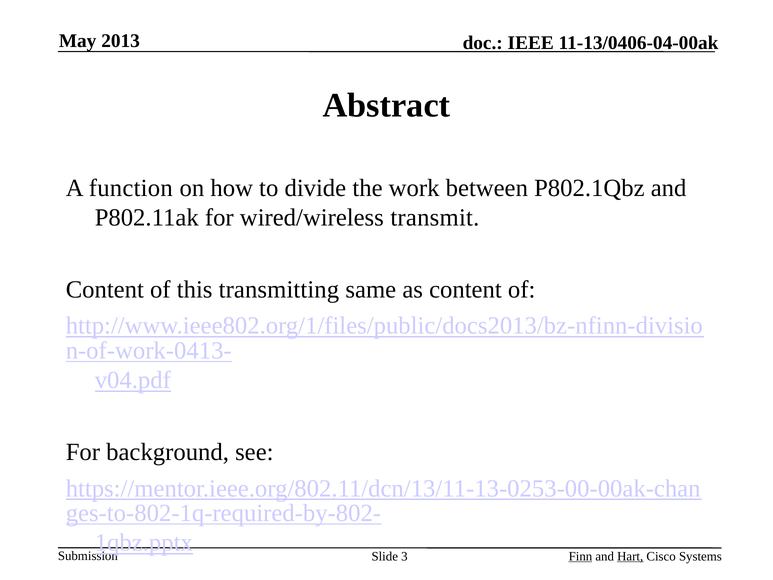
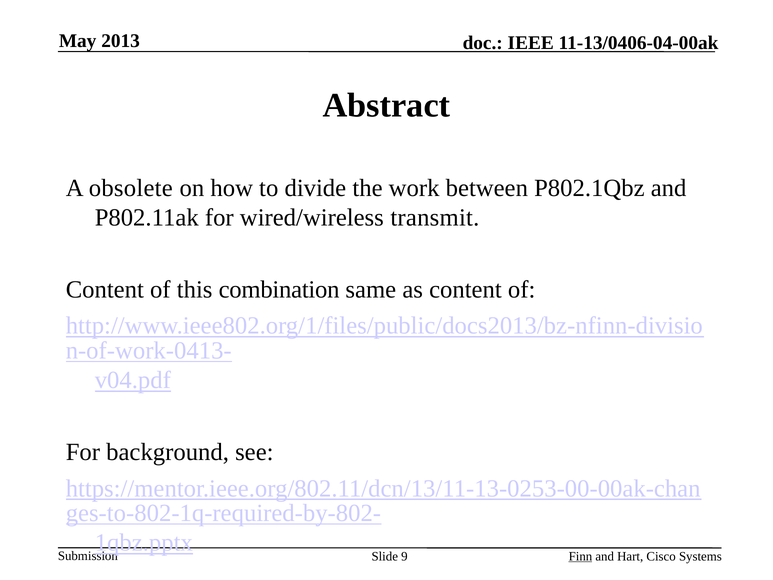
function: function -> obsolete
transmitting: transmitting -> combination
3: 3 -> 9
Hart underline: present -> none
